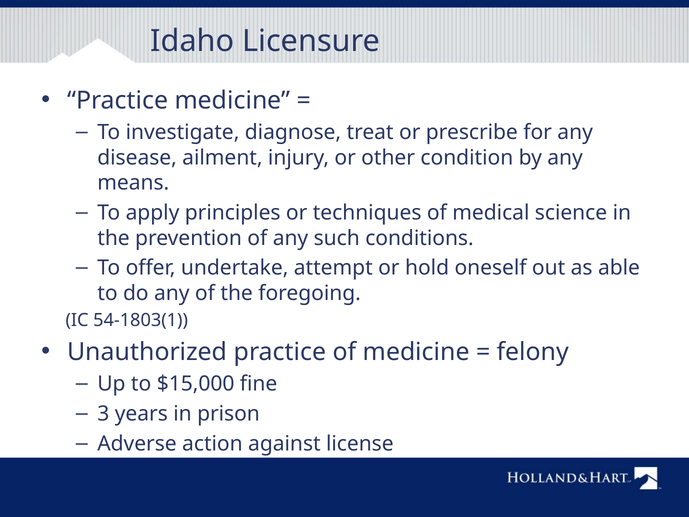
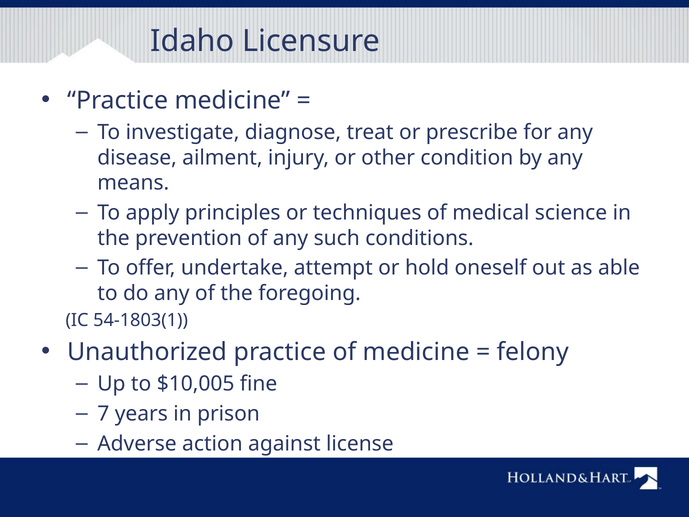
$15,000: $15,000 -> $10,005
3: 3 -> 7
